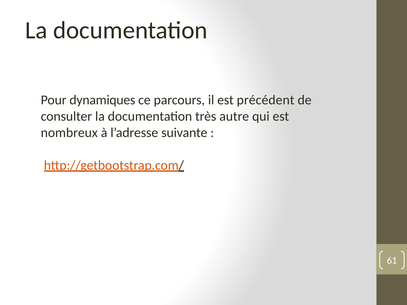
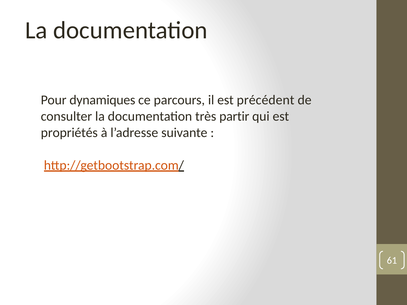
autre: autre -> partir
nombreux: nombreux -> propriétés
